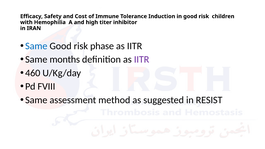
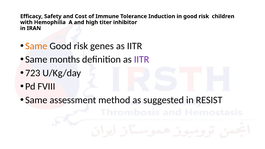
Same at (36, 46) colour: blue -> orange
phase: phase -> genes
460: 460 -> 723
